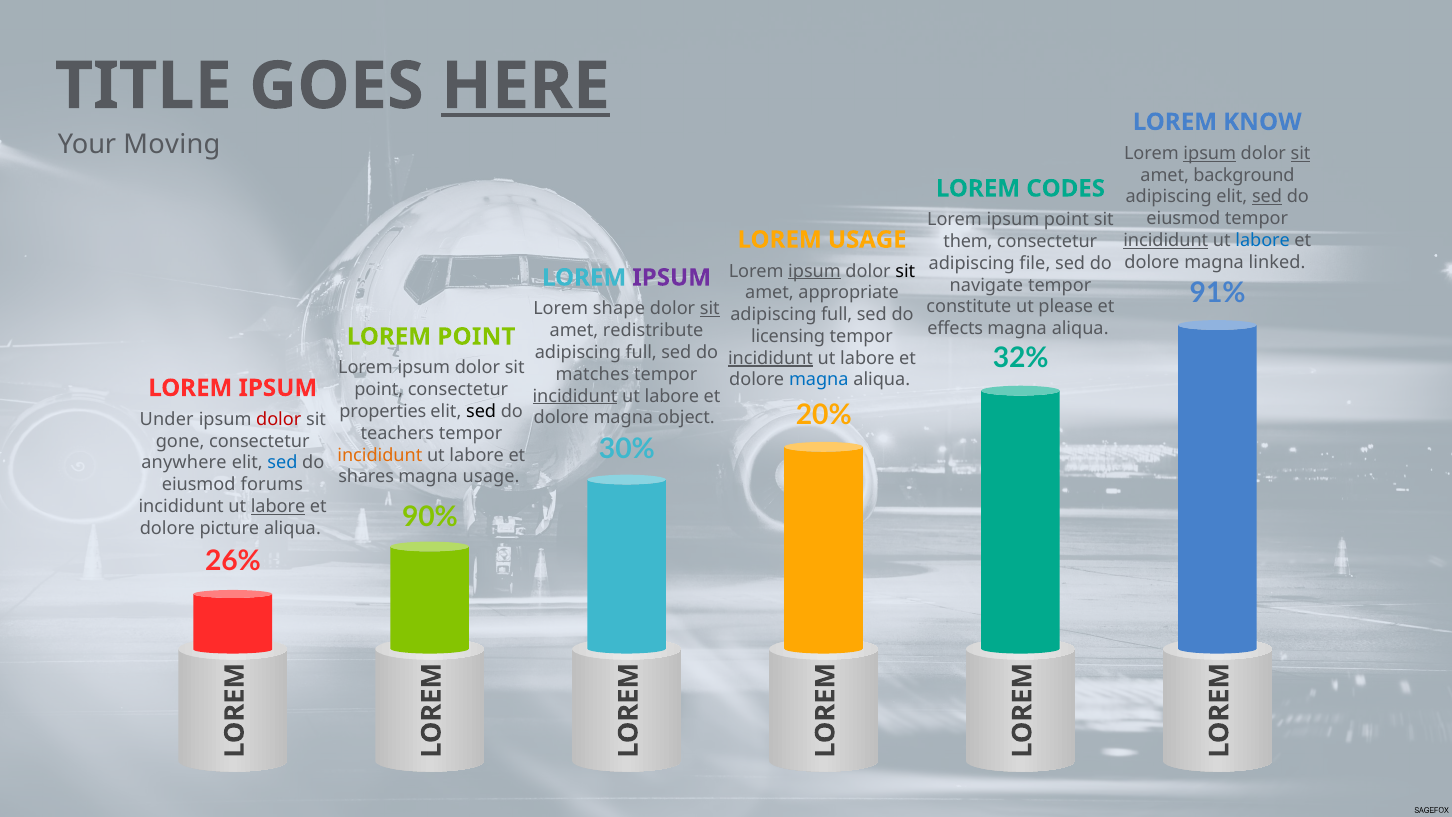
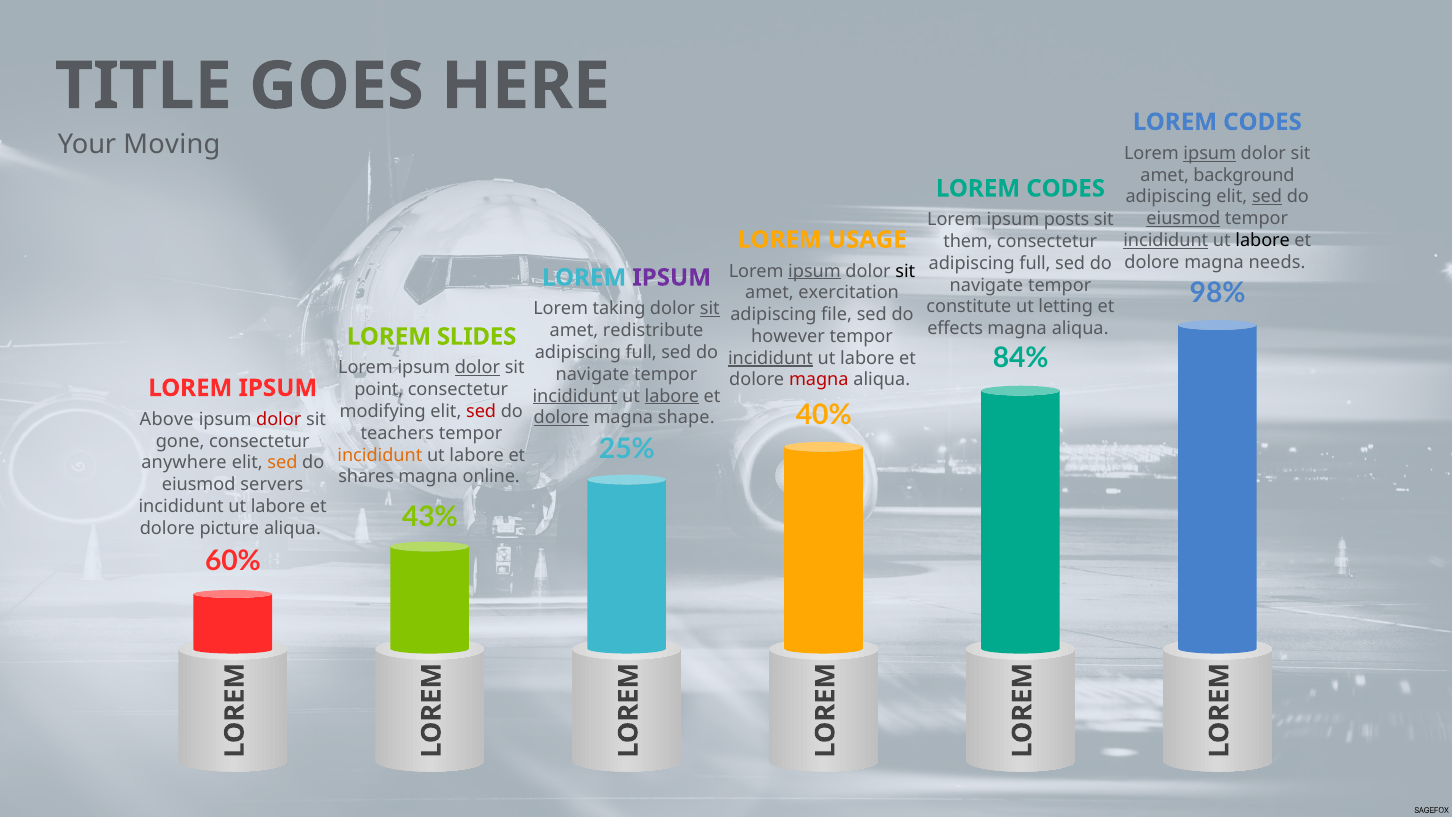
HERE underline: present -> none
KNOW at (1262, 122): KNOW -> CODES
sit at (1301, 153) underline: present -> none
eiusmod at (1183, 219) underline: none -> present
ipsum point: point -> posts
labore at (1263, 240) colour: blue -> black
linked: linked -> needs
file at (1035, 263): file -> full
91%: 91% -> 98%
appropriate: appropriate -> exercitation
please: please -> letting
shape: shape -> taking
full at (837, 315): full -> file
licensing: licensing -> however
LOREM POINT: POINT -> SLIDES
32%: 32% -> 84%
dolor at (477, 368) underline: none -> present
matches at (592, 374): matches -> navigate
magna at (819, 380) colour: blue -> red
labore at (672, 396) underline: none -> present
20%: 20% -> 40%
properties: properties -> modifying
sed at (481, 411) colour: black -> red
dolore at (561, 418) underline: none -> present
object: object -> shape
Under: Under -> Above
30%: 30% -> 25%
sed at (282, 463) colour: blue -> orange
magna usage: usage -> online
forums: forums -> servers
labore at (278, 506) underline: present -> none
90%: 90% -> 43%
26%: 26% -> 60%
